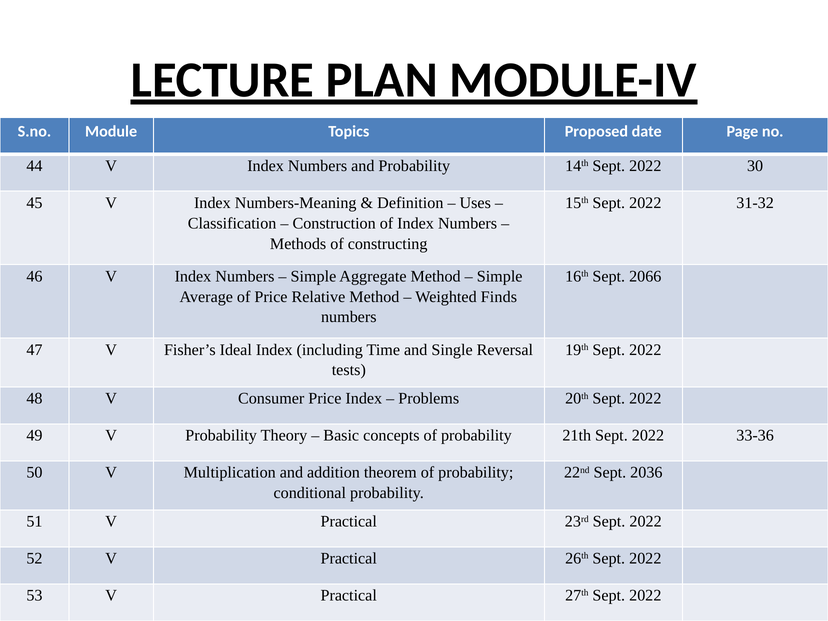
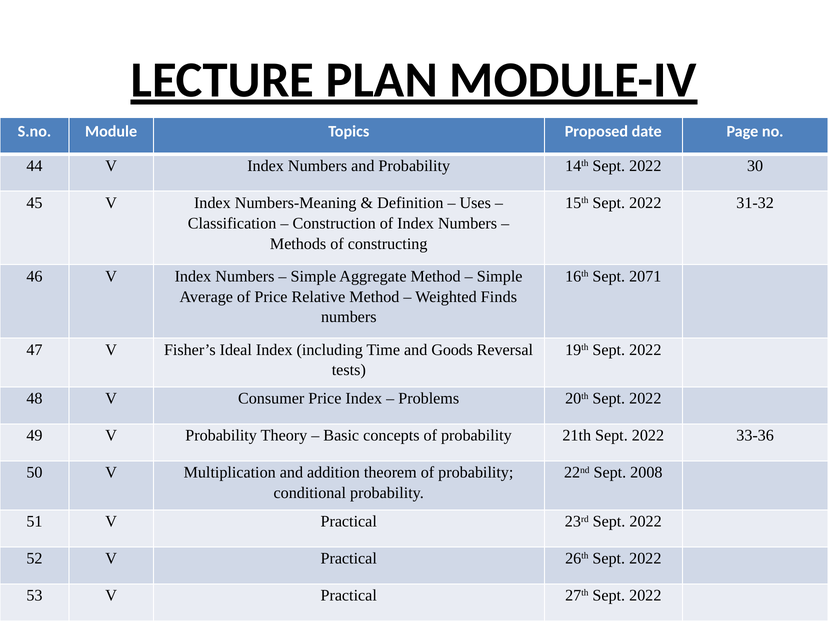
2066: 2066 -> 2071
Single: Single -> Goods
2036: 2036 -> 2008
